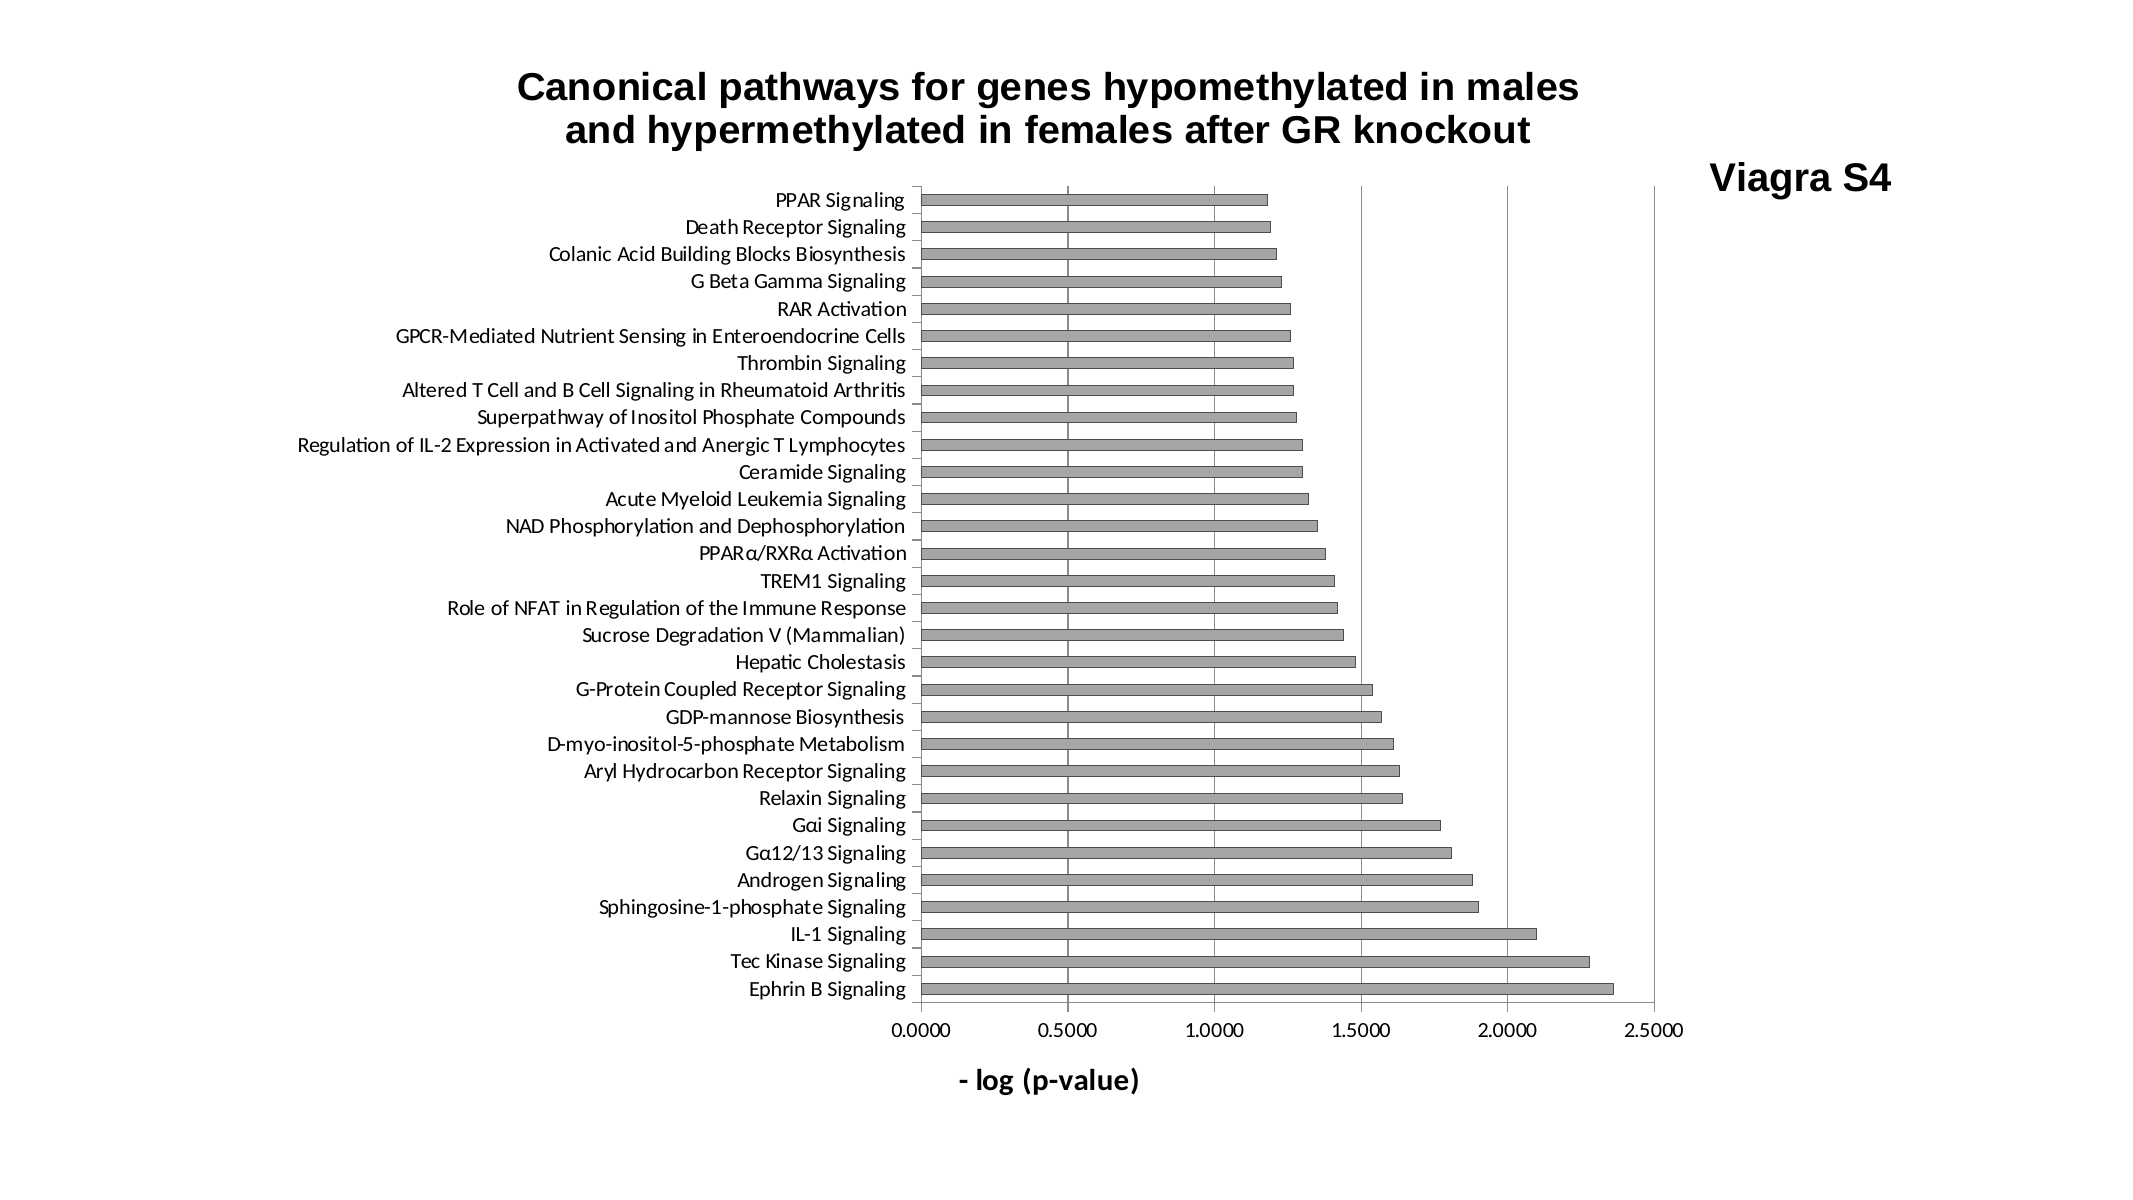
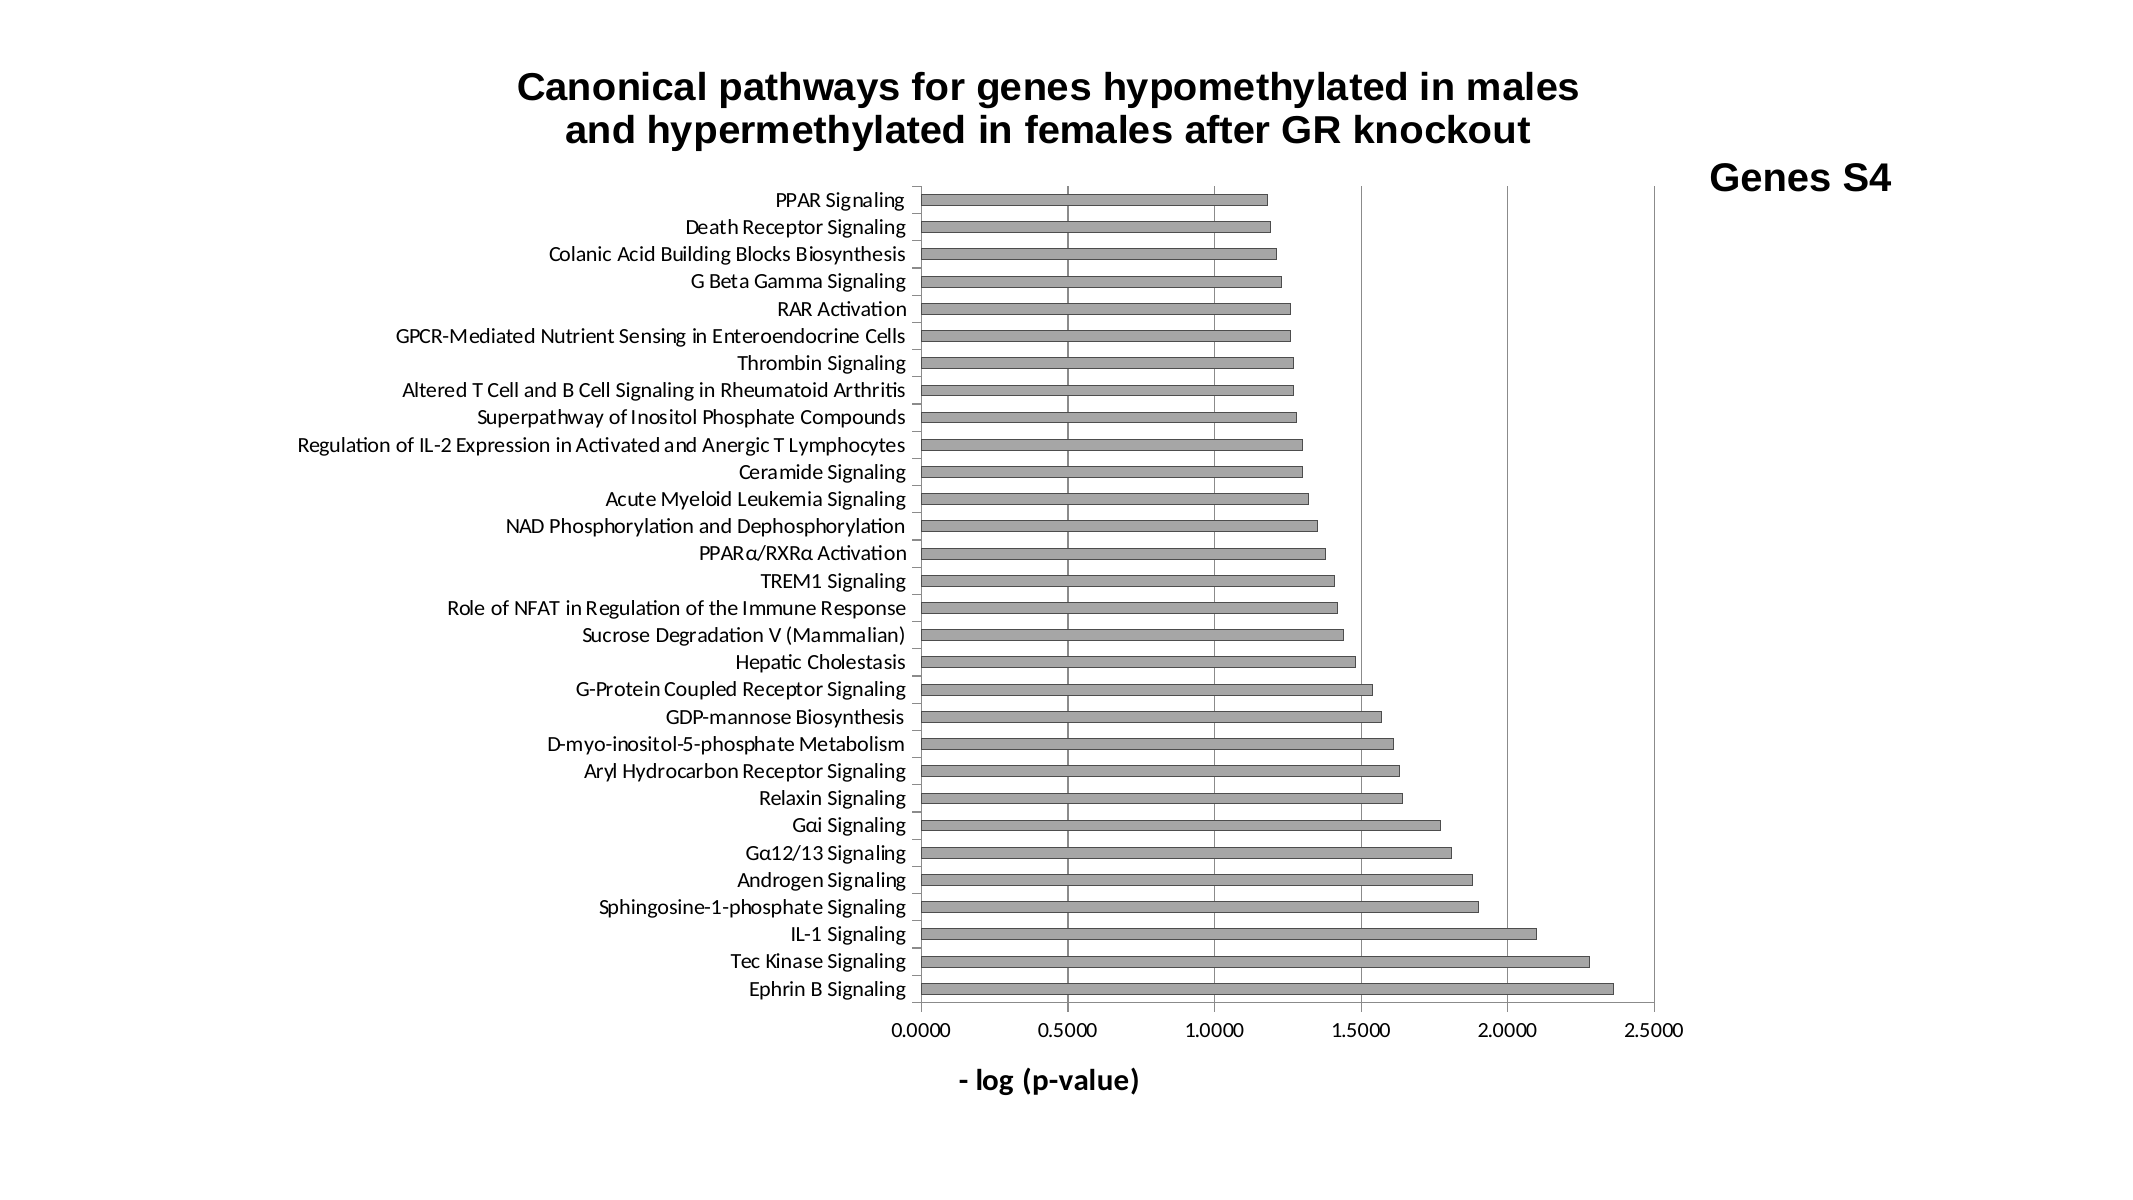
Viagra at (1770, 179): Viagra -> Genes
